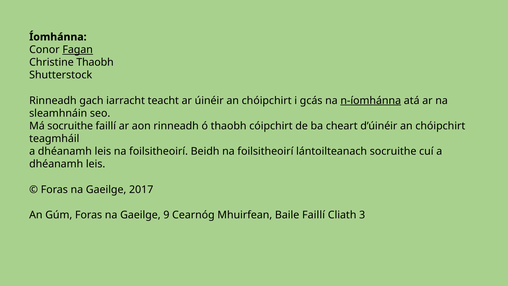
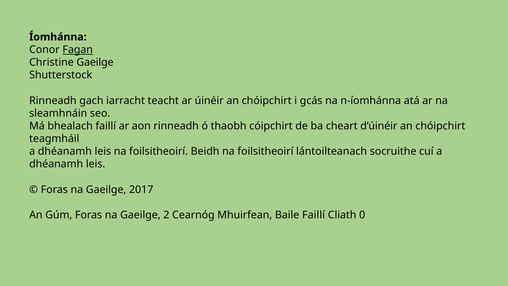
Christine Thaobh: Thaobh -> Gaeilge
n‑íomhánna underline: present -> none
Má socruithe: socruithe -> bhealach
9: 9 -> 2
3: 3 -> 0
